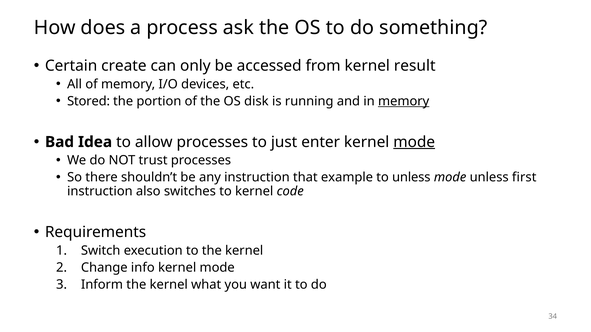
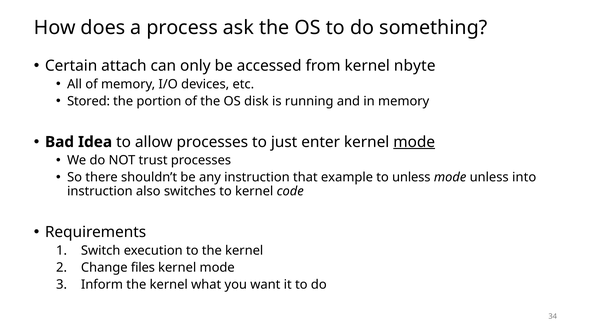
create: create -> attach
result: result -> nbyte
memory at (404, 101) underline: present -> none
first: first -> into
info: info -> files
